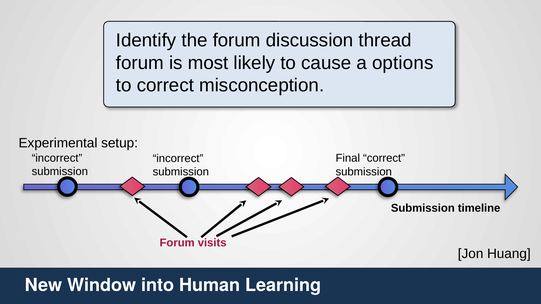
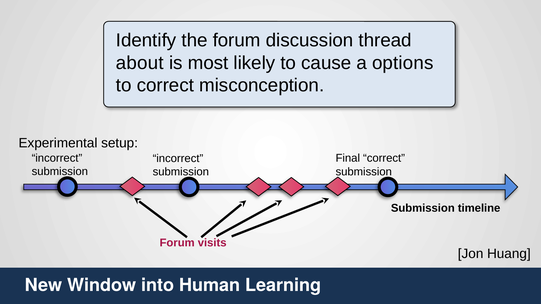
forum at (140, 63): forum -> about
